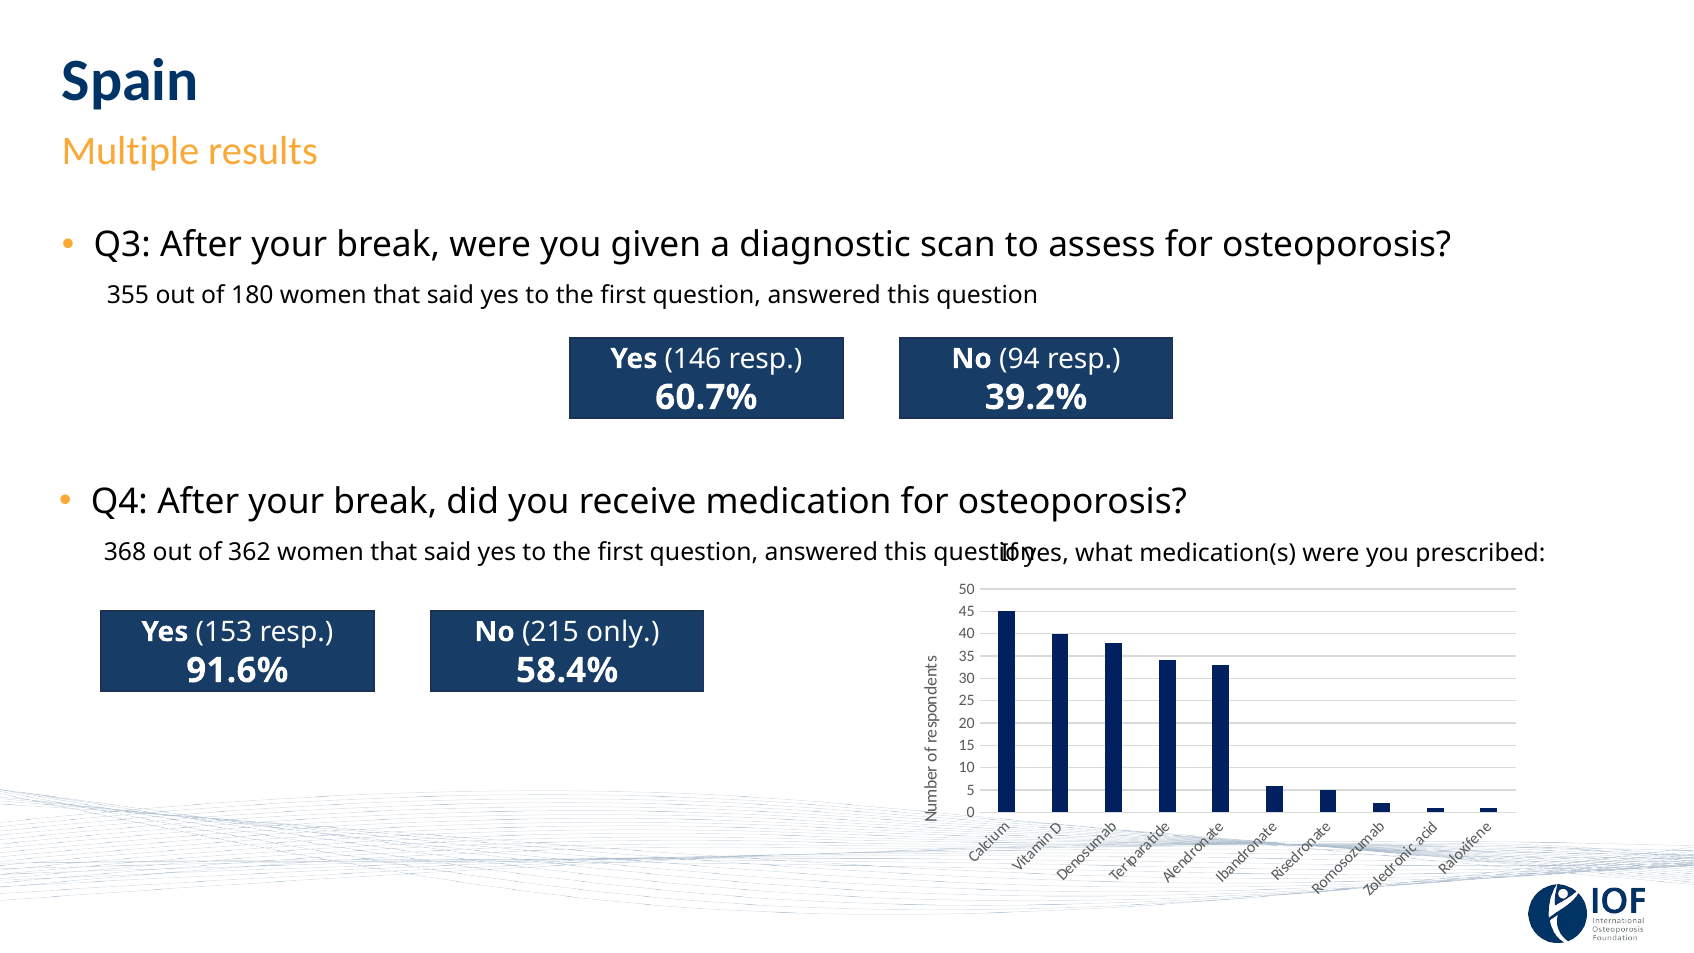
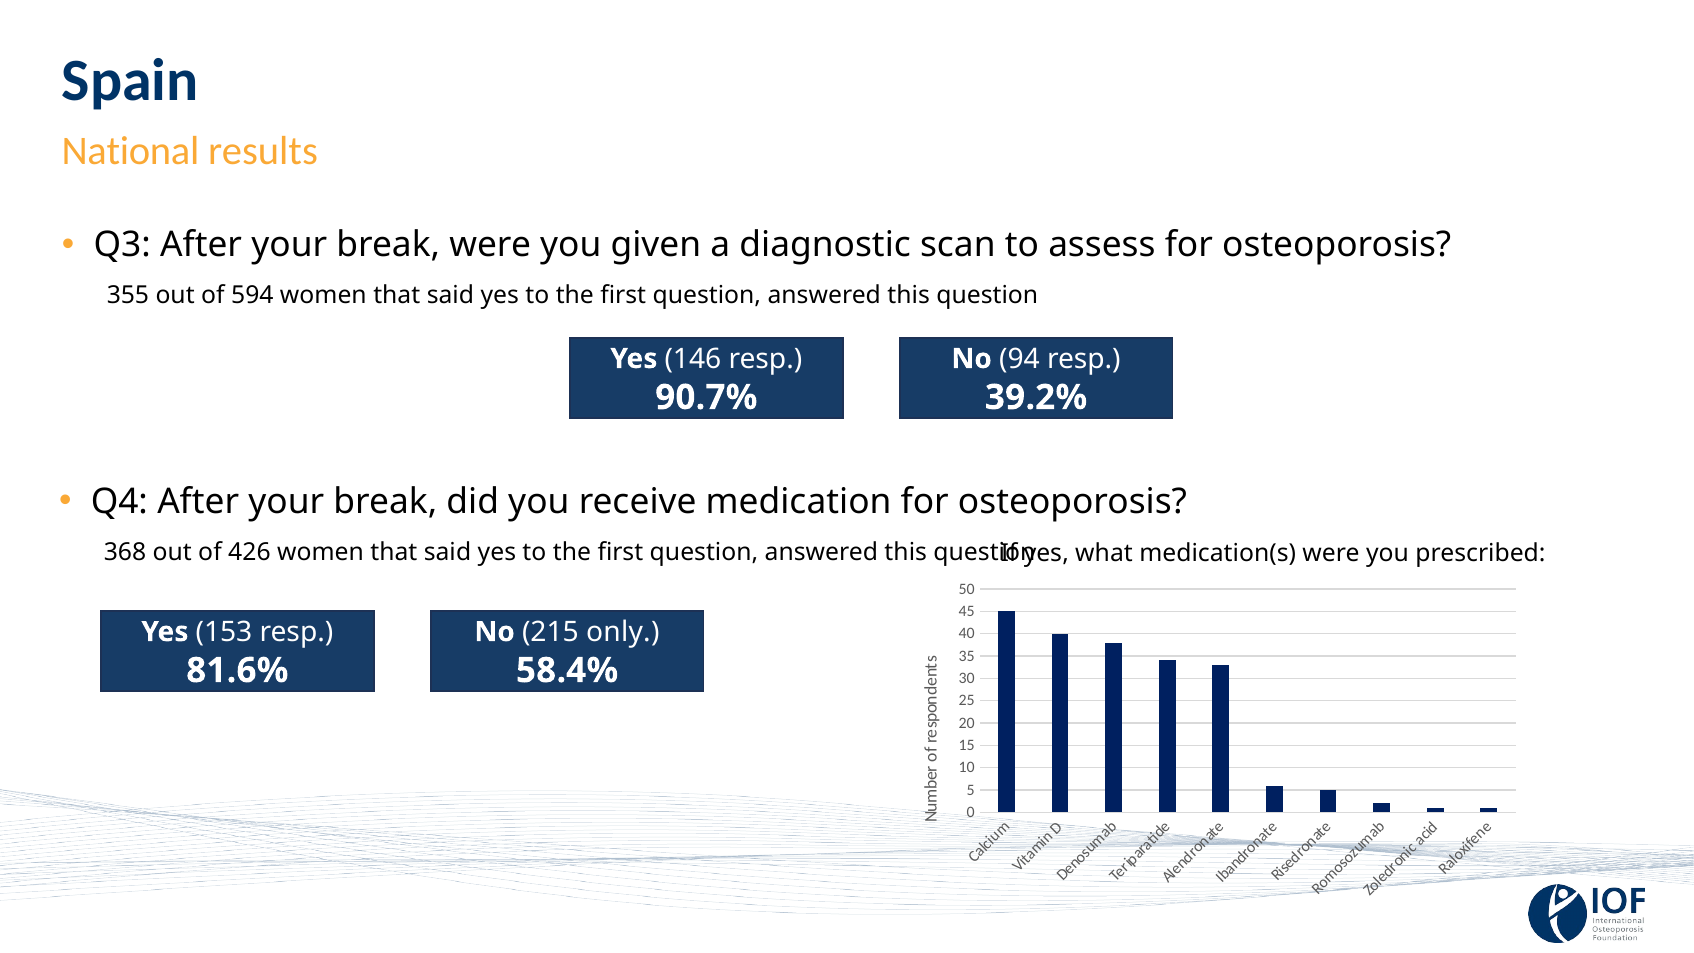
Multiple: Multiple -> National
180: 180 -> 594
60.7%: 60.7% -> 90.7%
362: 362 -> 426
91.6%: 91.6% -> 81.6%
